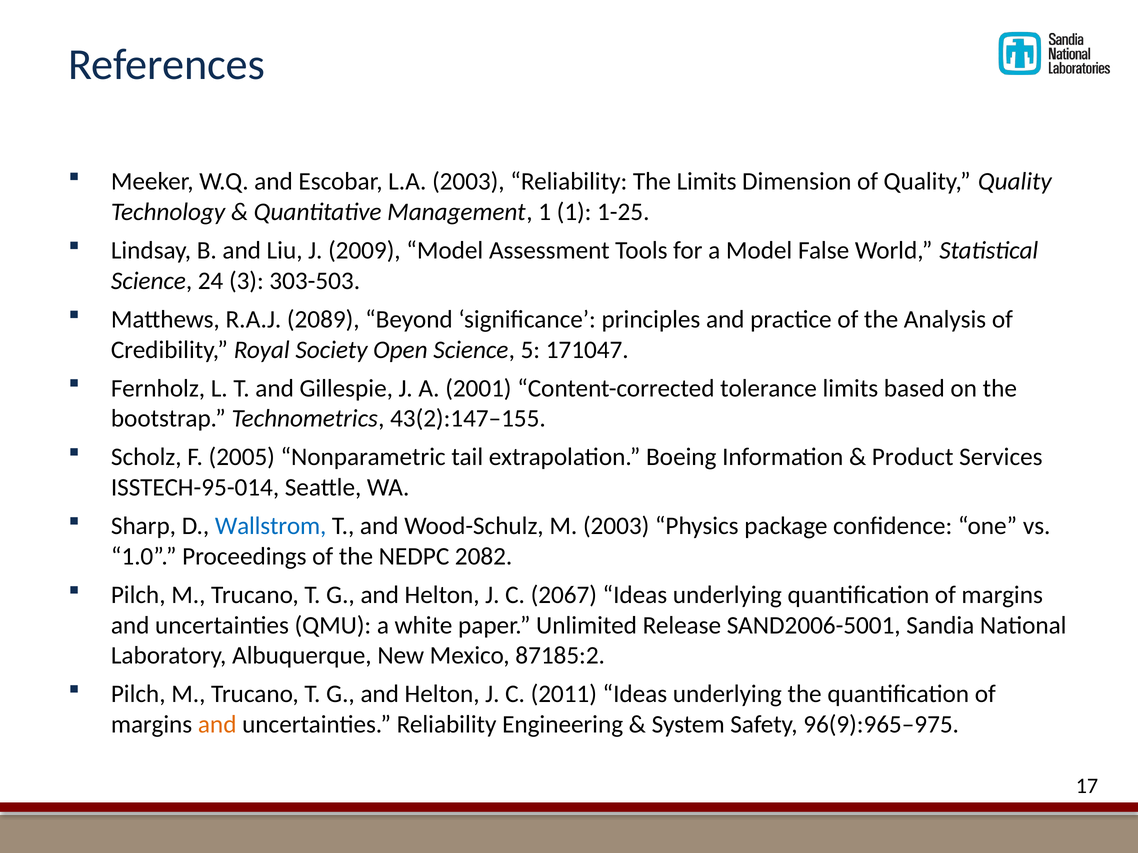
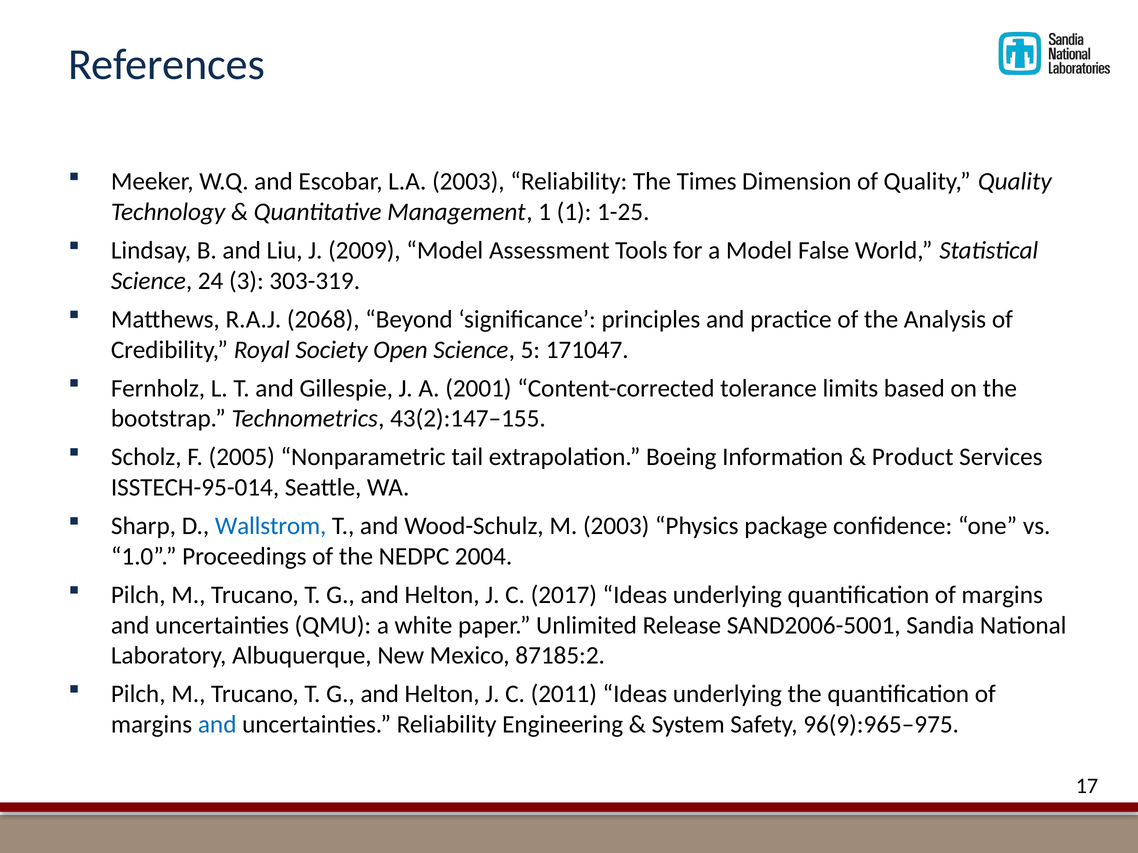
The Limits: Limits -> Times
303-503: 303-503 -> 303-319
2089: 2089 -> 2068
2082: 2082 -> 2004
2067: 2067 -> 2017
and at (217, 725) colour: orange -> blue
